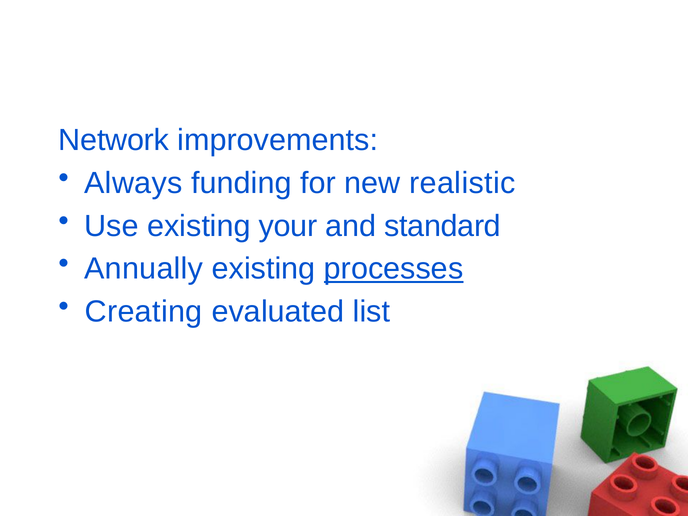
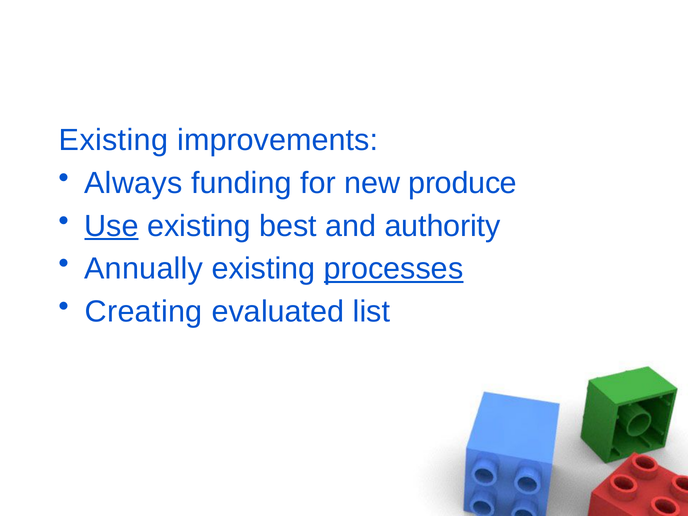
Network at (114, 140): Network -> Existing
realistic: realistic -> produce
Use underline: none -> present
your: your -> best
standard: standard -> authority
